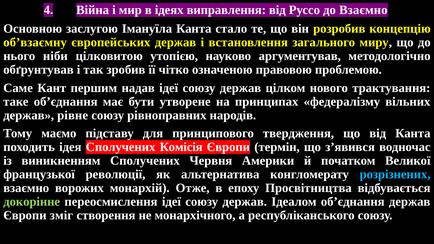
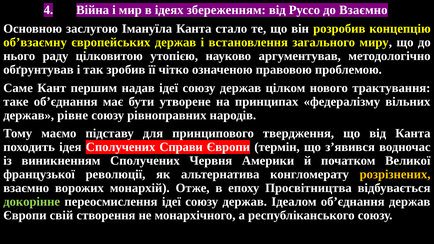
виправлення: виправлення -> збереженням
ніби: ніби -> раду
Комісія: Комісія -> Справи
розрізнених colour: light blue -> yellow
зміг: зміг -> свій
